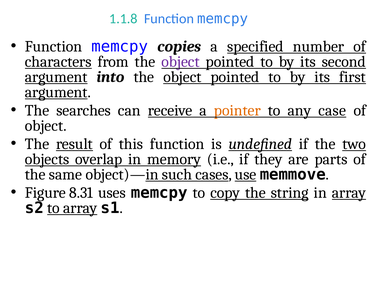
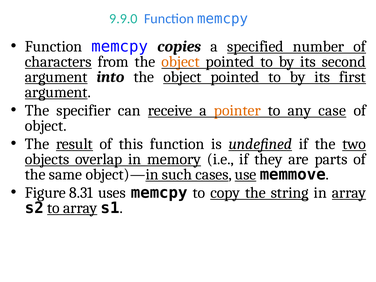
1.1.8: 1.1.8 -> 9.9.0
object at (181, 62) colour: purple -> orange
searches: searches -> specifier
